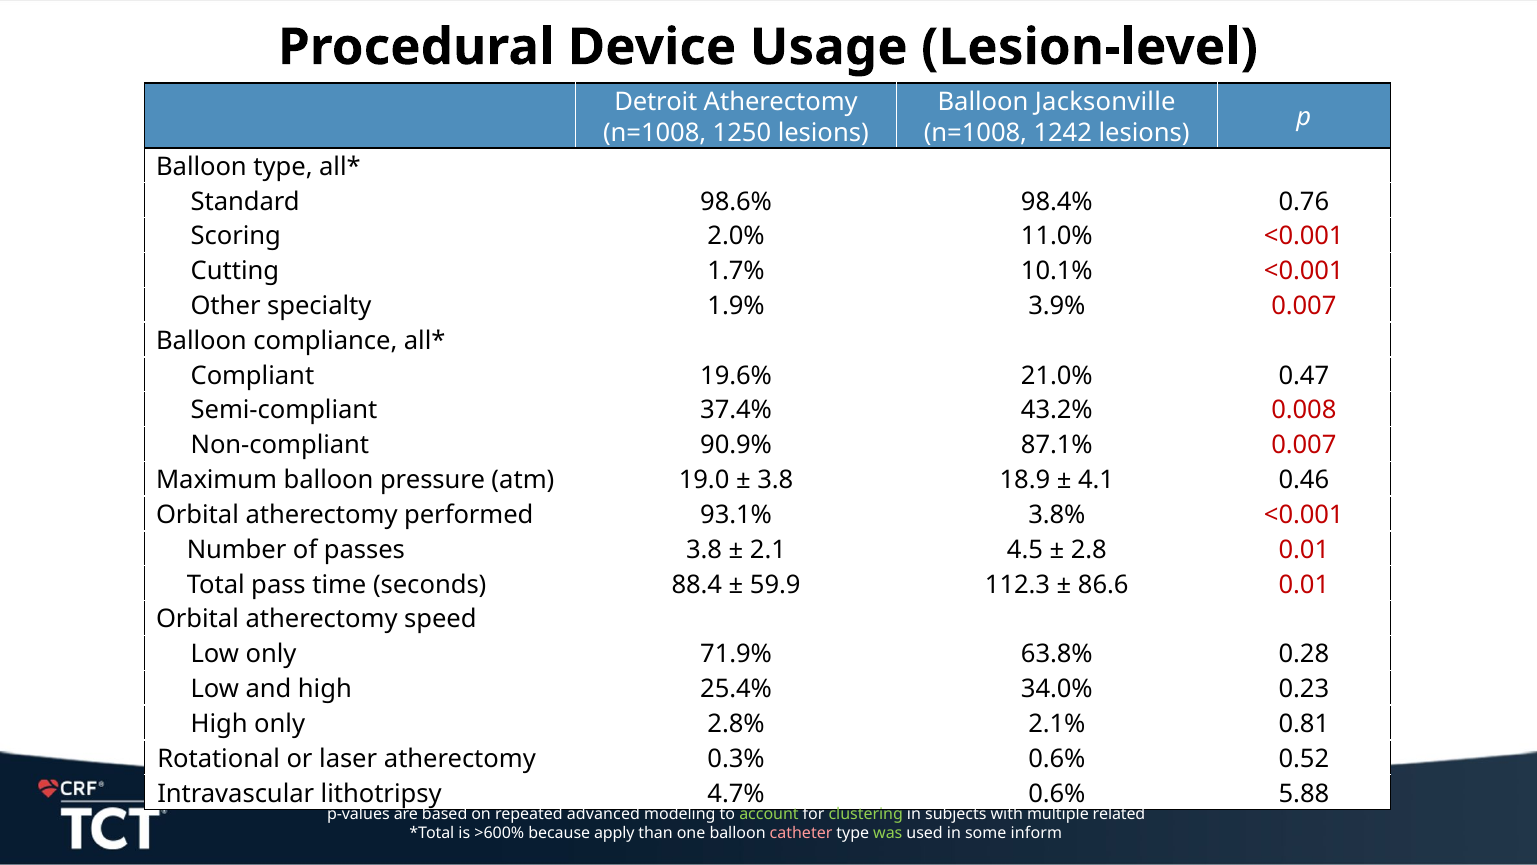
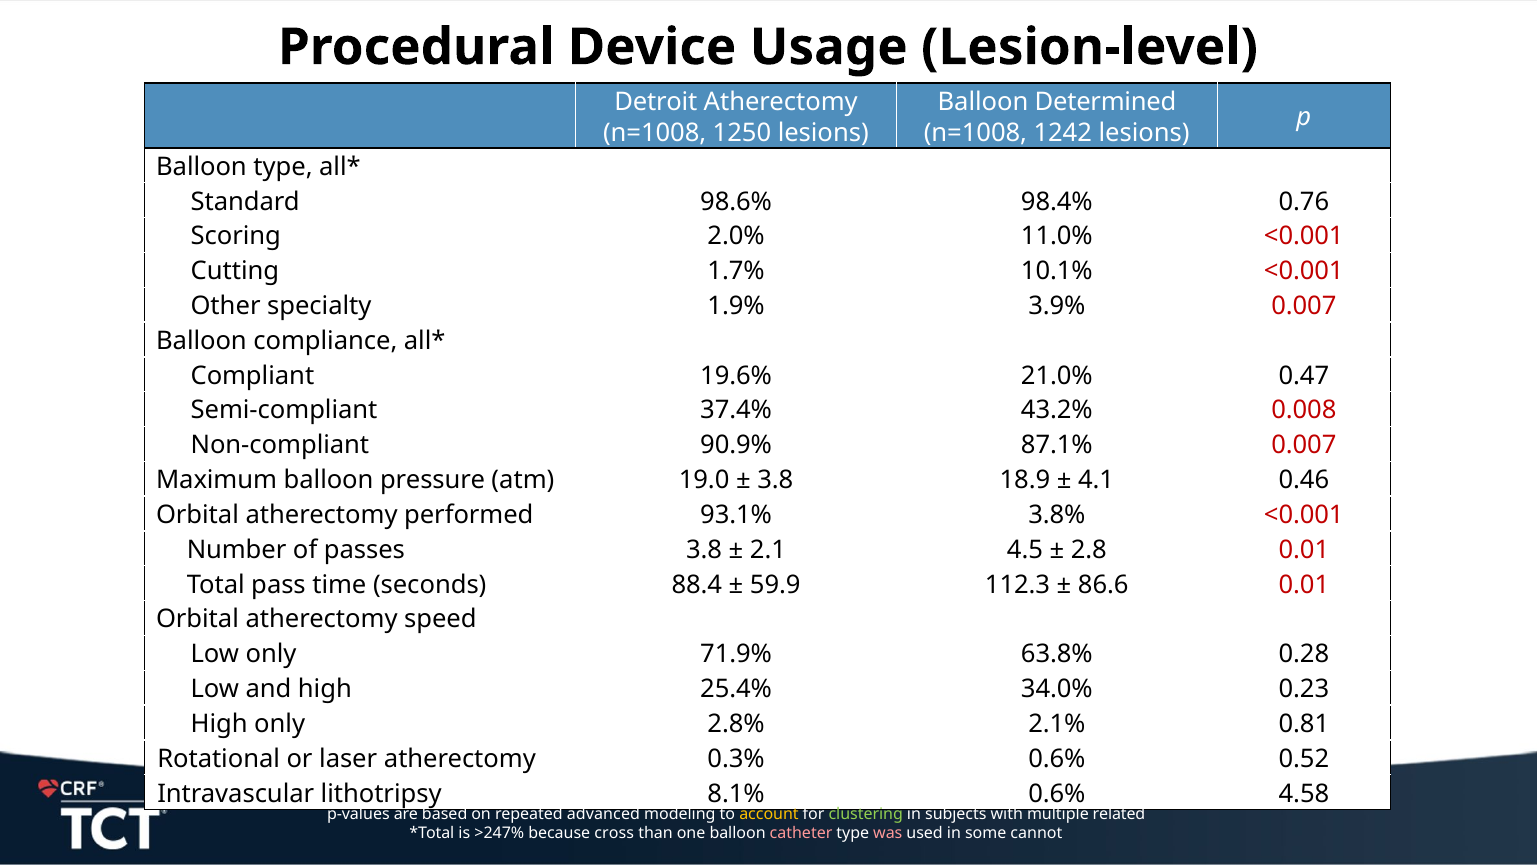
Jacksonville: Jacksonville -> Determined
4.7%: 4.7% -> 8.1%
5.88: 5.88 -> 4.58
account colour: light green -> yellow
>600%: >600% -> >247%
apply: apply -> cross
was colour: light green -> pink
inform: inform -> cannot
